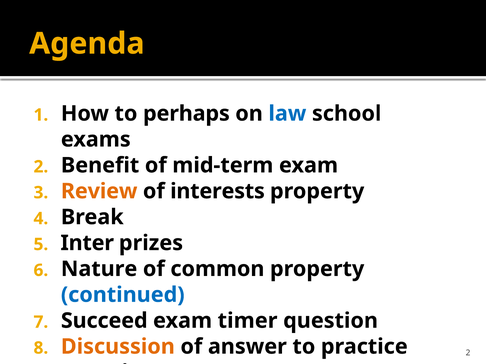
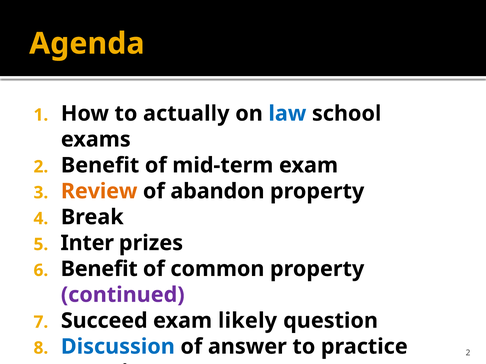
perhaps: perhaps -> actually
interests: interests -> abandon
Nature at (99, 269): Nature -> Benefit
continued colour: blue -> purple
timer: timer -> likely
Discussion colour: orange -> blue
